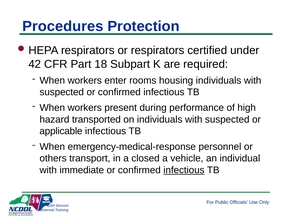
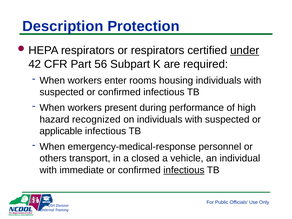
Procedures: Procedures -> Description
under underline: none -> present
18: 18 -> 56
transported: transported -> recognized
